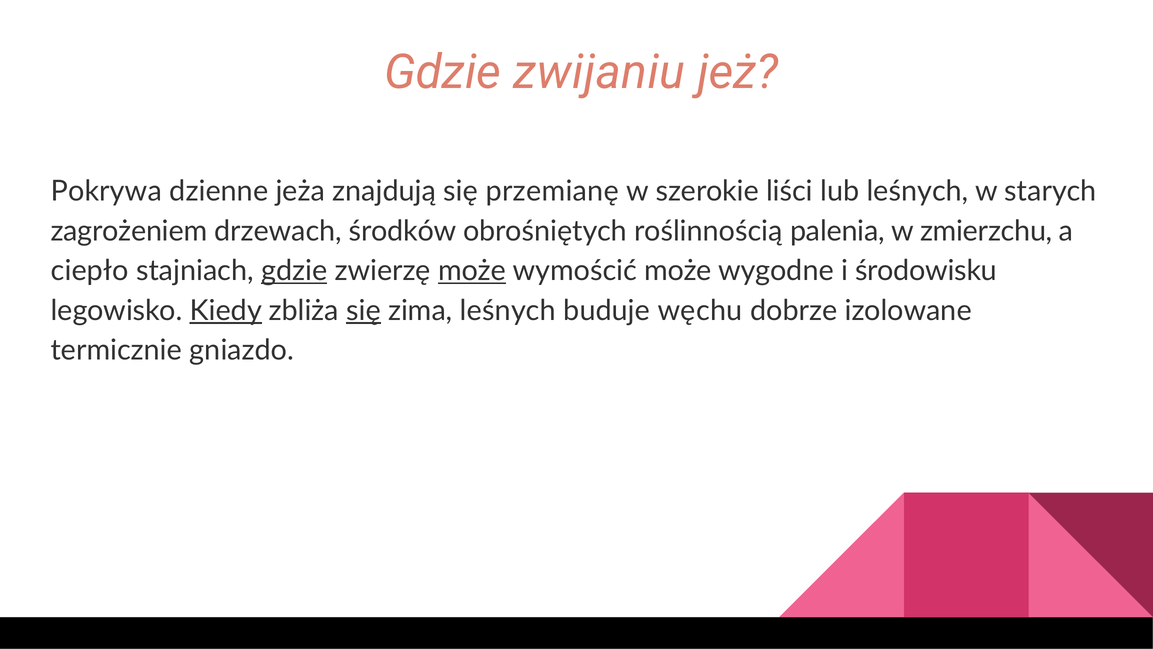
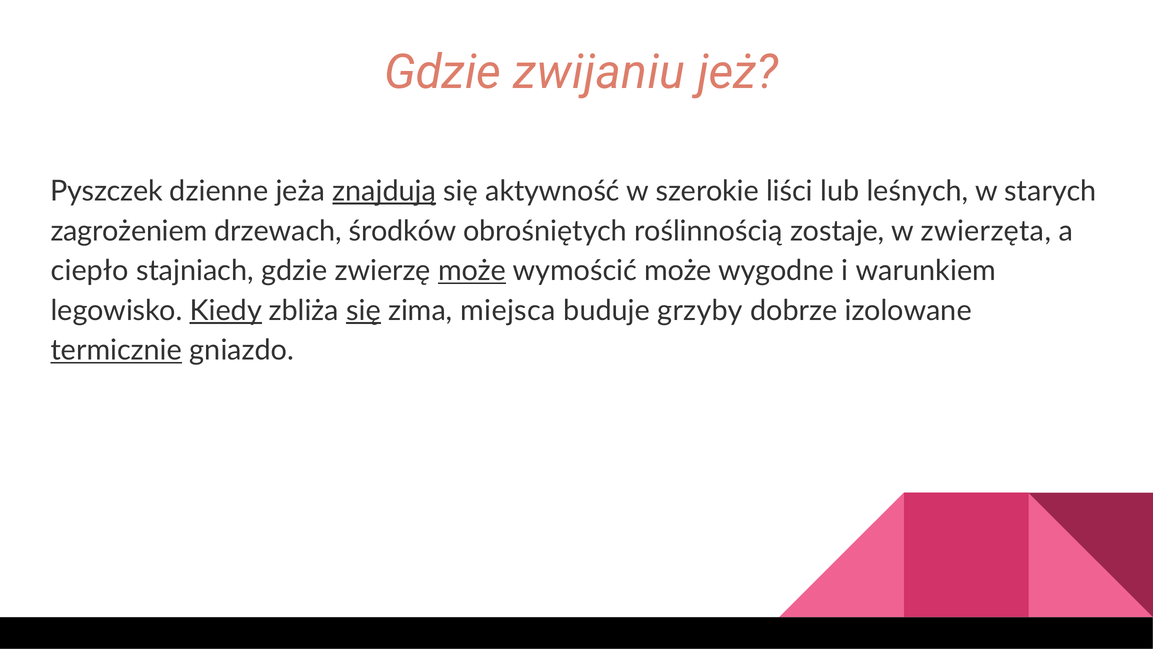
Pokrywa: Pokrywa -> Pyszczek
znajdują underline: none -> present
przemianę: przemianę -> aktywność
palenia: palenia -> zostaje
zmierzchu: zmierzchu -> zwierzęta
gdzie at (294, 271) underline: present -> none
środowisku: środowisku -> warunkiem
zima leśnych: leśnych -> miejsca
węchu: węchu -> grzyby
termicznie underline: none -> present
